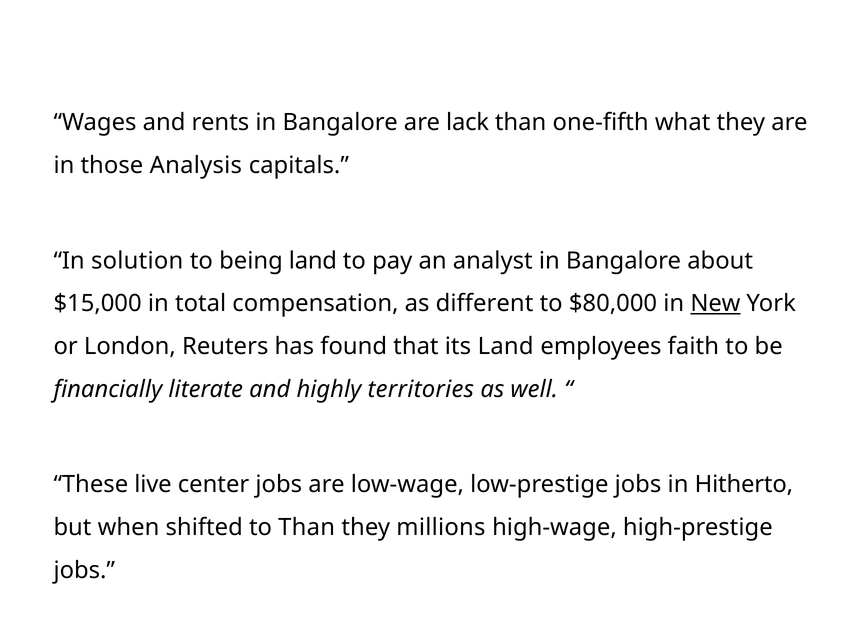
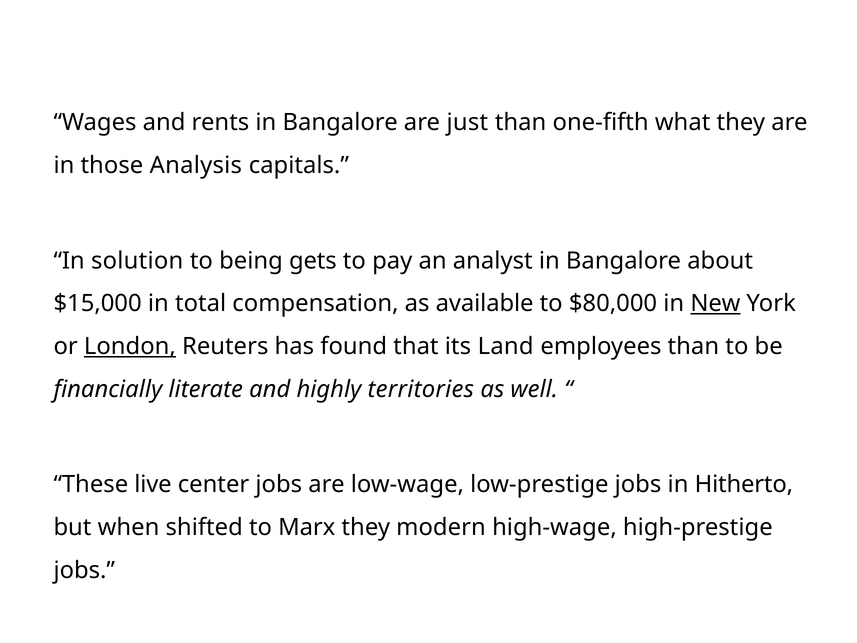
lack: lack -> just
being land: land -> gets
different: different -> available
London underline: none -> present
employees faith: faith -> than
to Than: Than -> Marx
millions: millions -> modern
